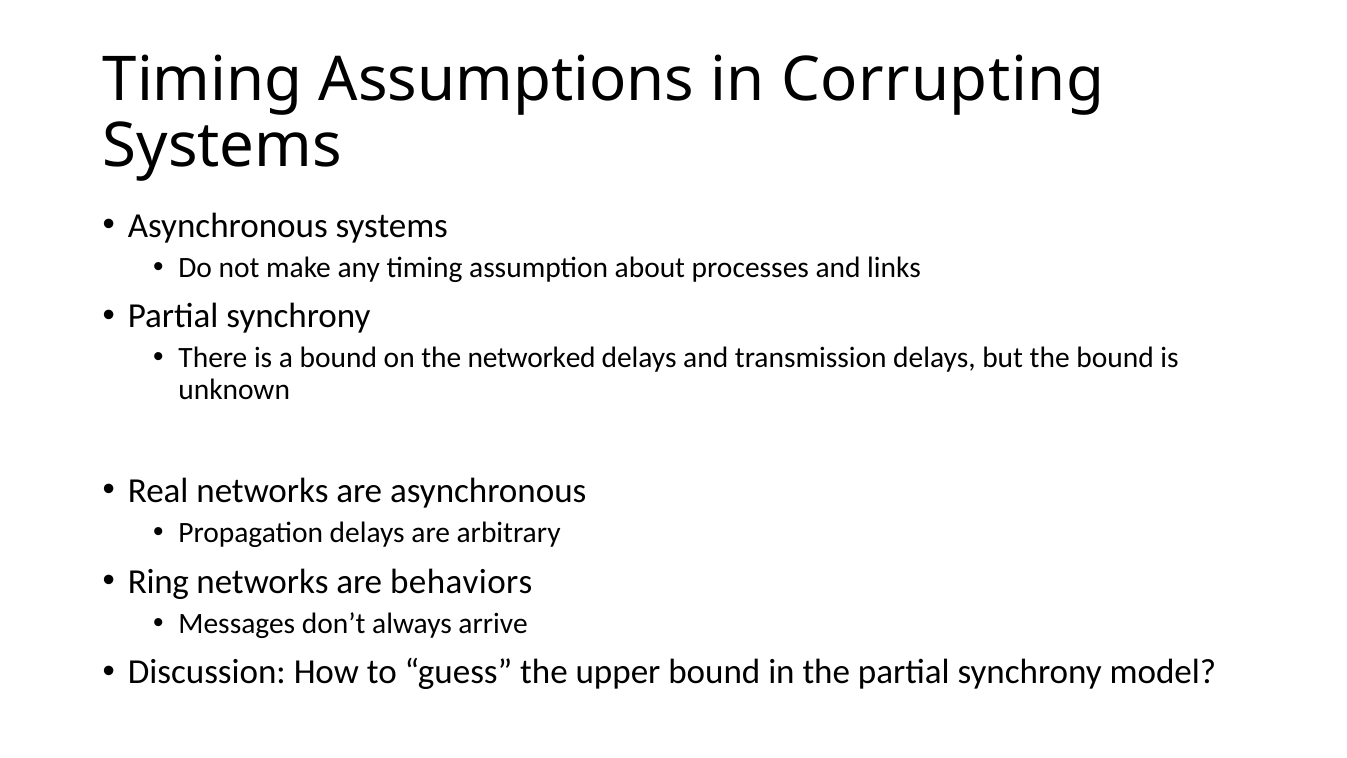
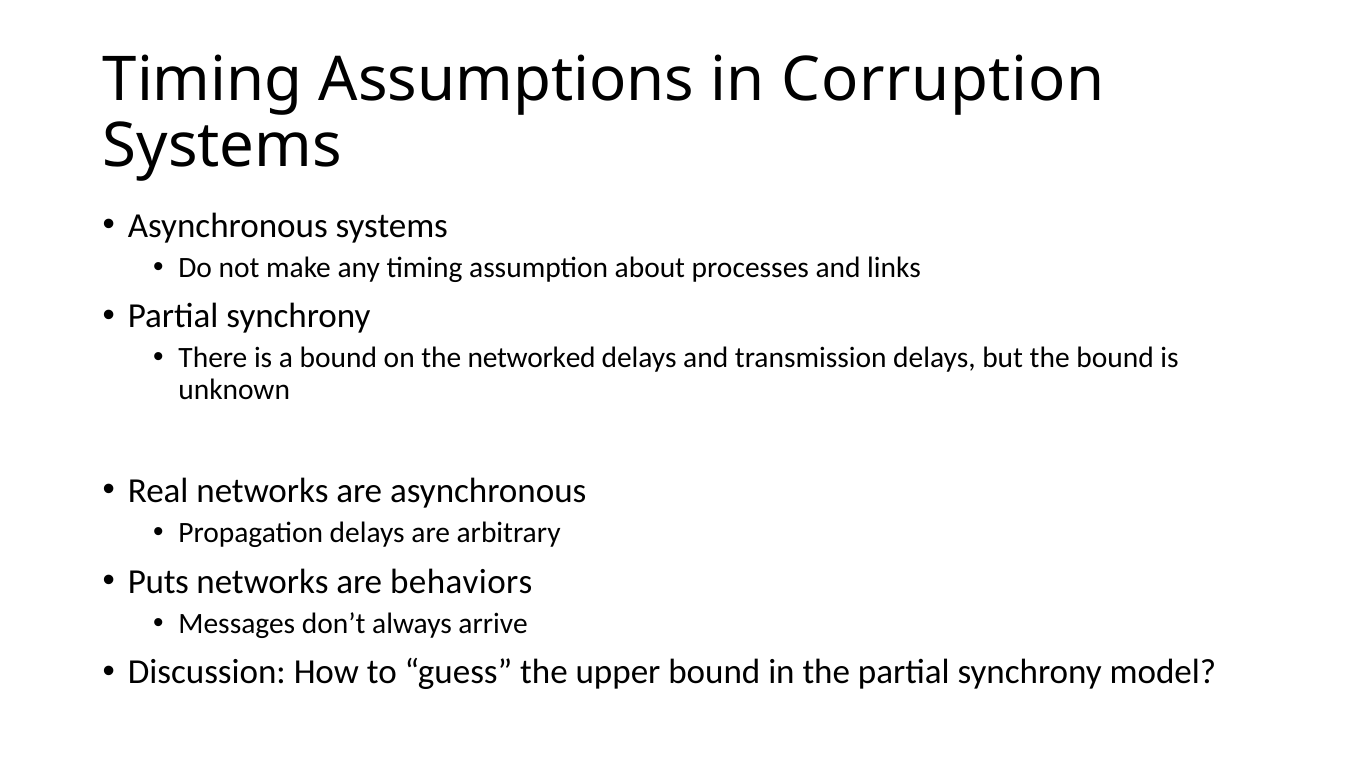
Corrupting: Corrupting -> Corruption
Ring: Ring -> Puts
